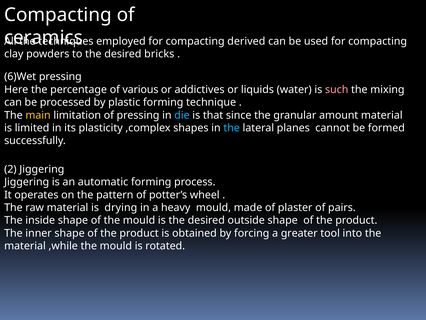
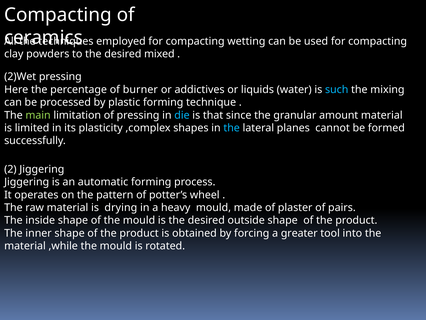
derived: derived -> wetting
bricks: bricks -> mixed
6)Wet: 6)Wet -> 2)Wet
various: various -> burner
such colour: pink -> light blue
main colour: yellow -> light green
